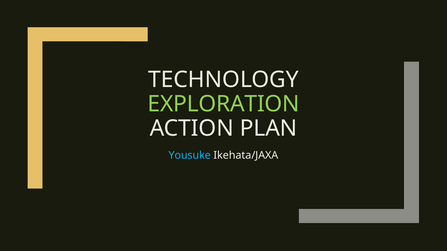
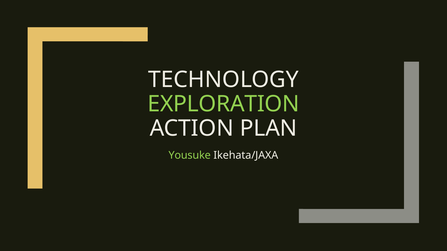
Yousuke colour: light blue -> light green
